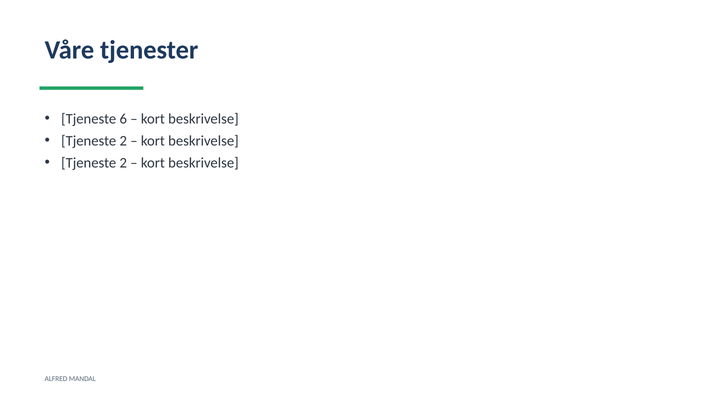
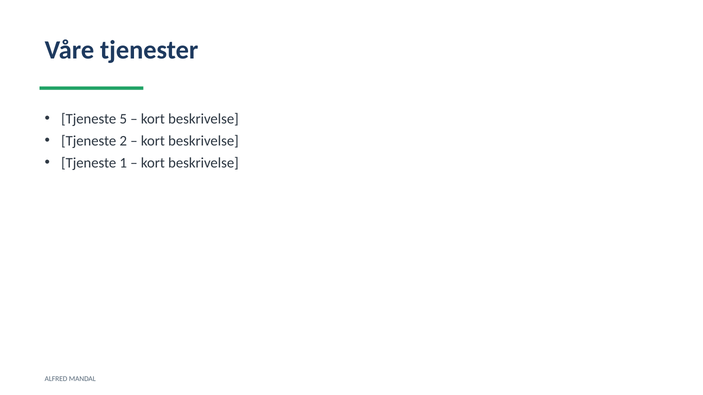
6: 6 -> 5
2 at (123, 163): 2 -> 1
